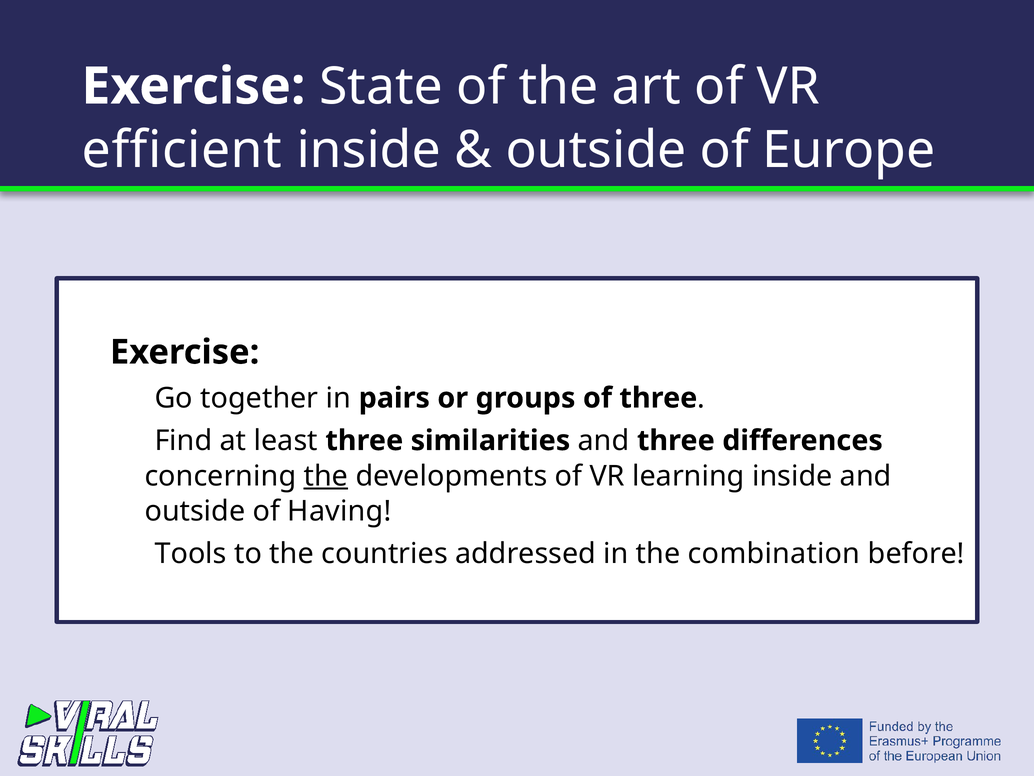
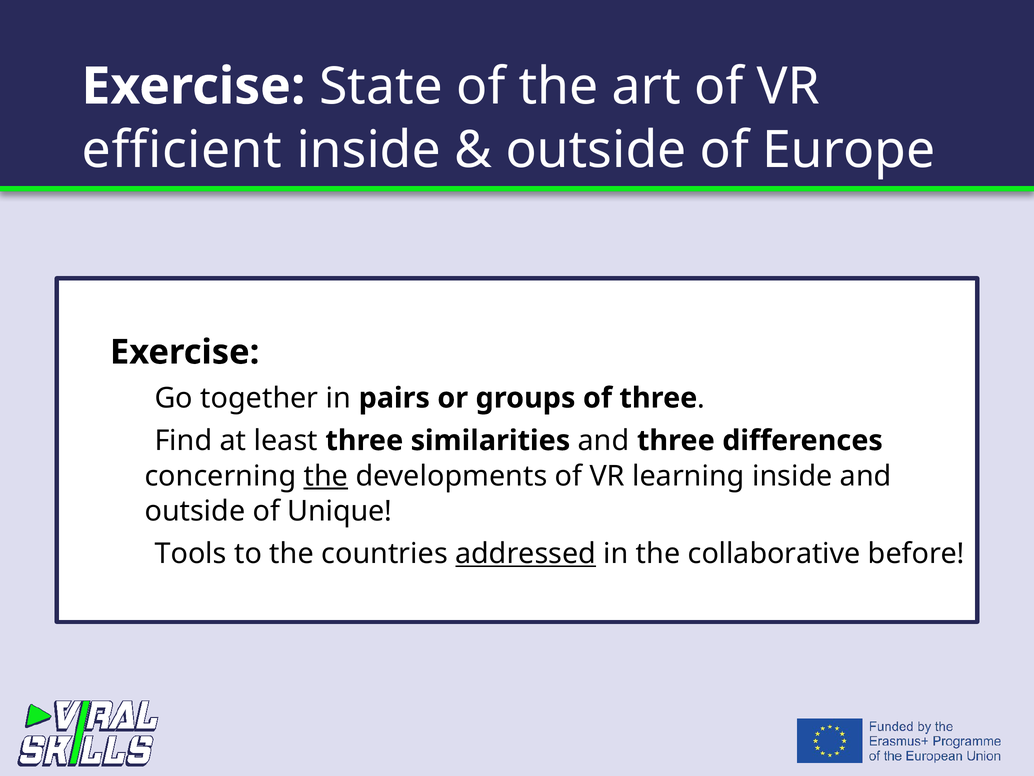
Having: Having -> Unique
addressed underline: none -> present
combination: combination -> collaborative
